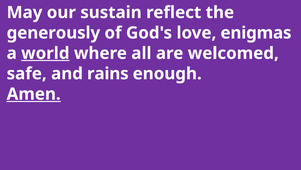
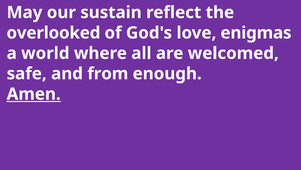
generously: generously -> overlooked
world underline: present -> none
rains: rains -> from
